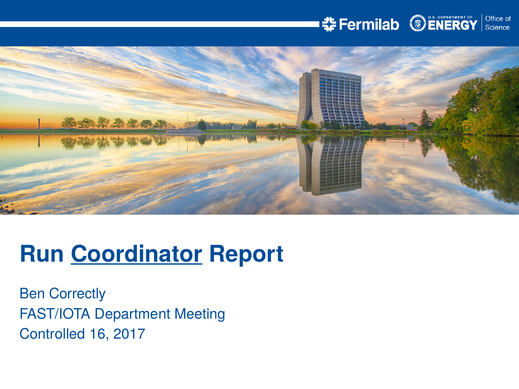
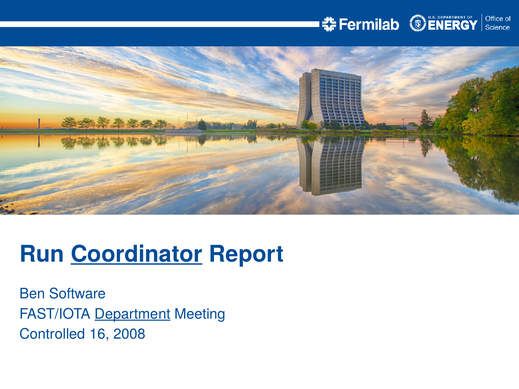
Correctly: Correctly -> Software
Department underline: none -> present
2017: 2017 -> 2008
